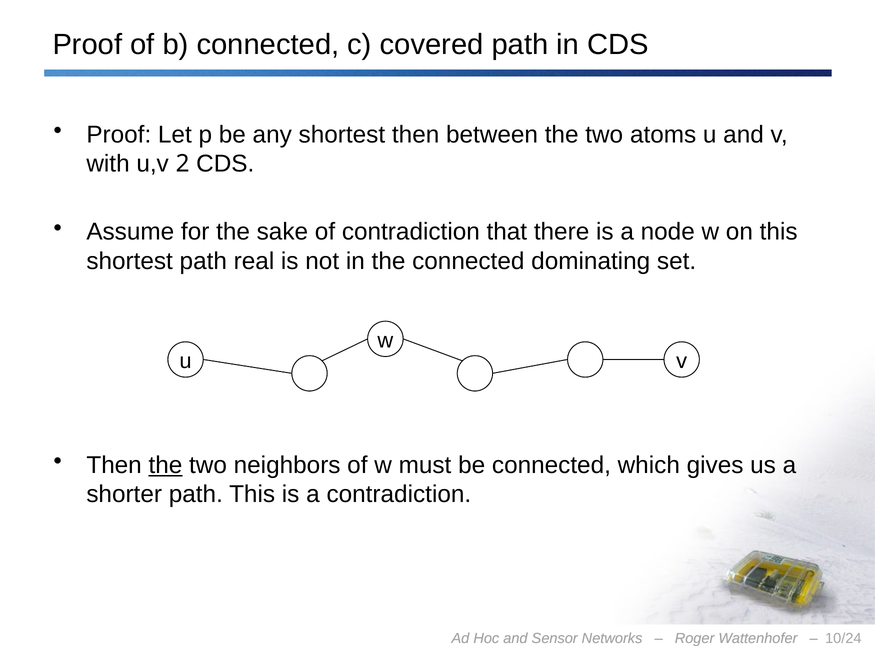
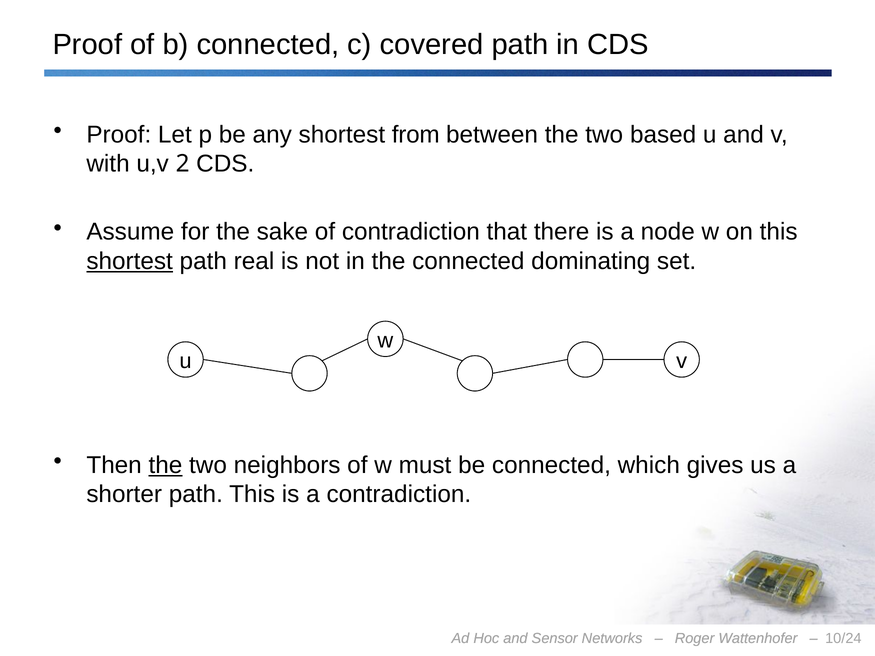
shortest then: then -> from
atoms: atoms -> based
shortest at (130, 261) underline: none -> present
